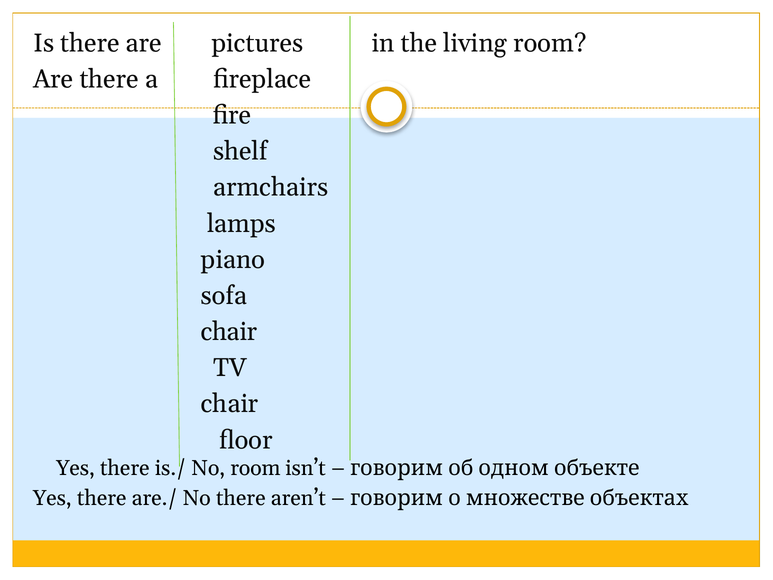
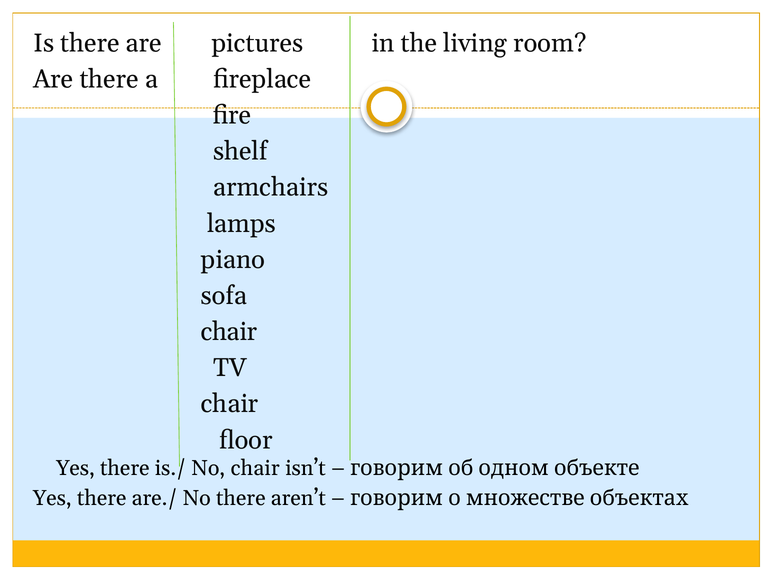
No room: room -> chair
